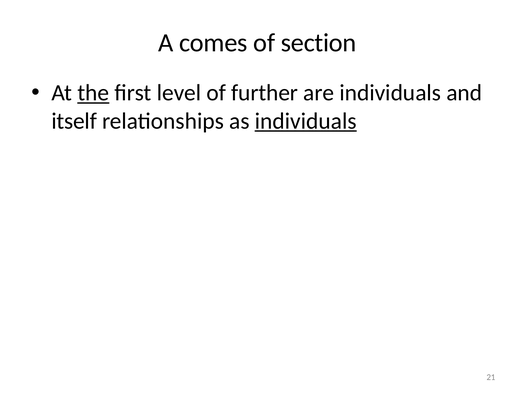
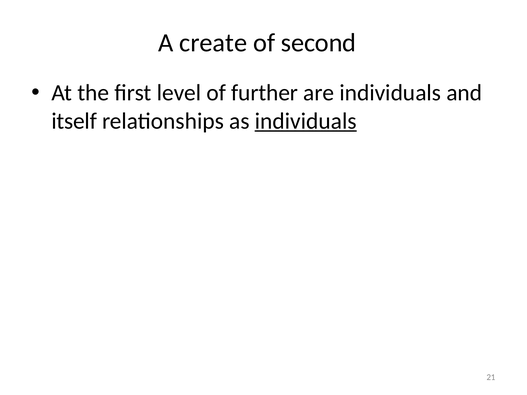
comes: comes -> create
section: section -> second
the underline: present -> none
